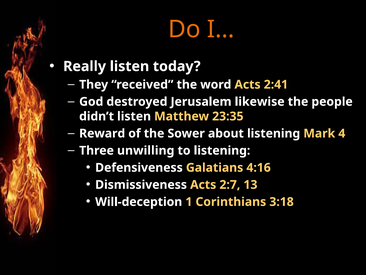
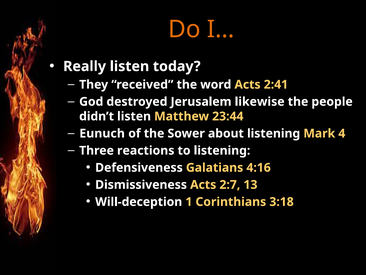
23:35: 23:35 -> 23:44
Reward: Reward -> Eunuch
unwilling: unwilling -> reactions
